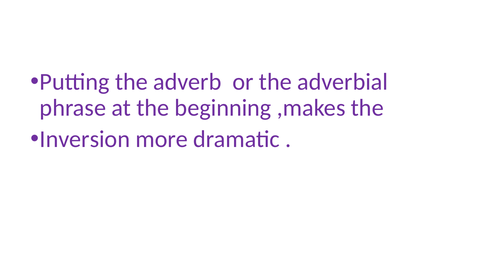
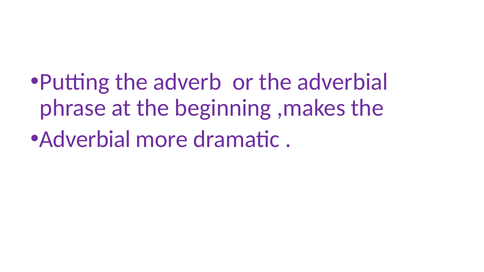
Inversion at (85, 139): Inversion -> Adverbial
